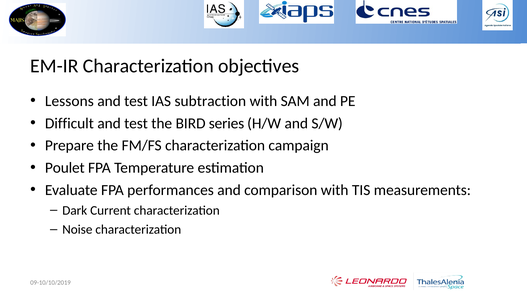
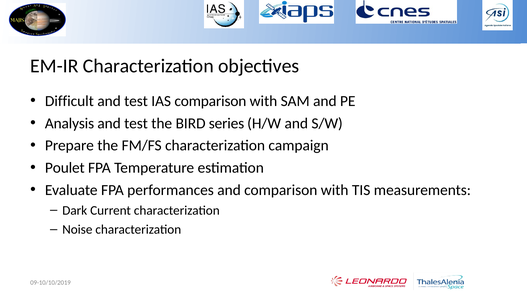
Lessons: Lessons -> Difficult
IAS subtraction: subtraction -> comparison
Difficult: Difficult -> Analysis
